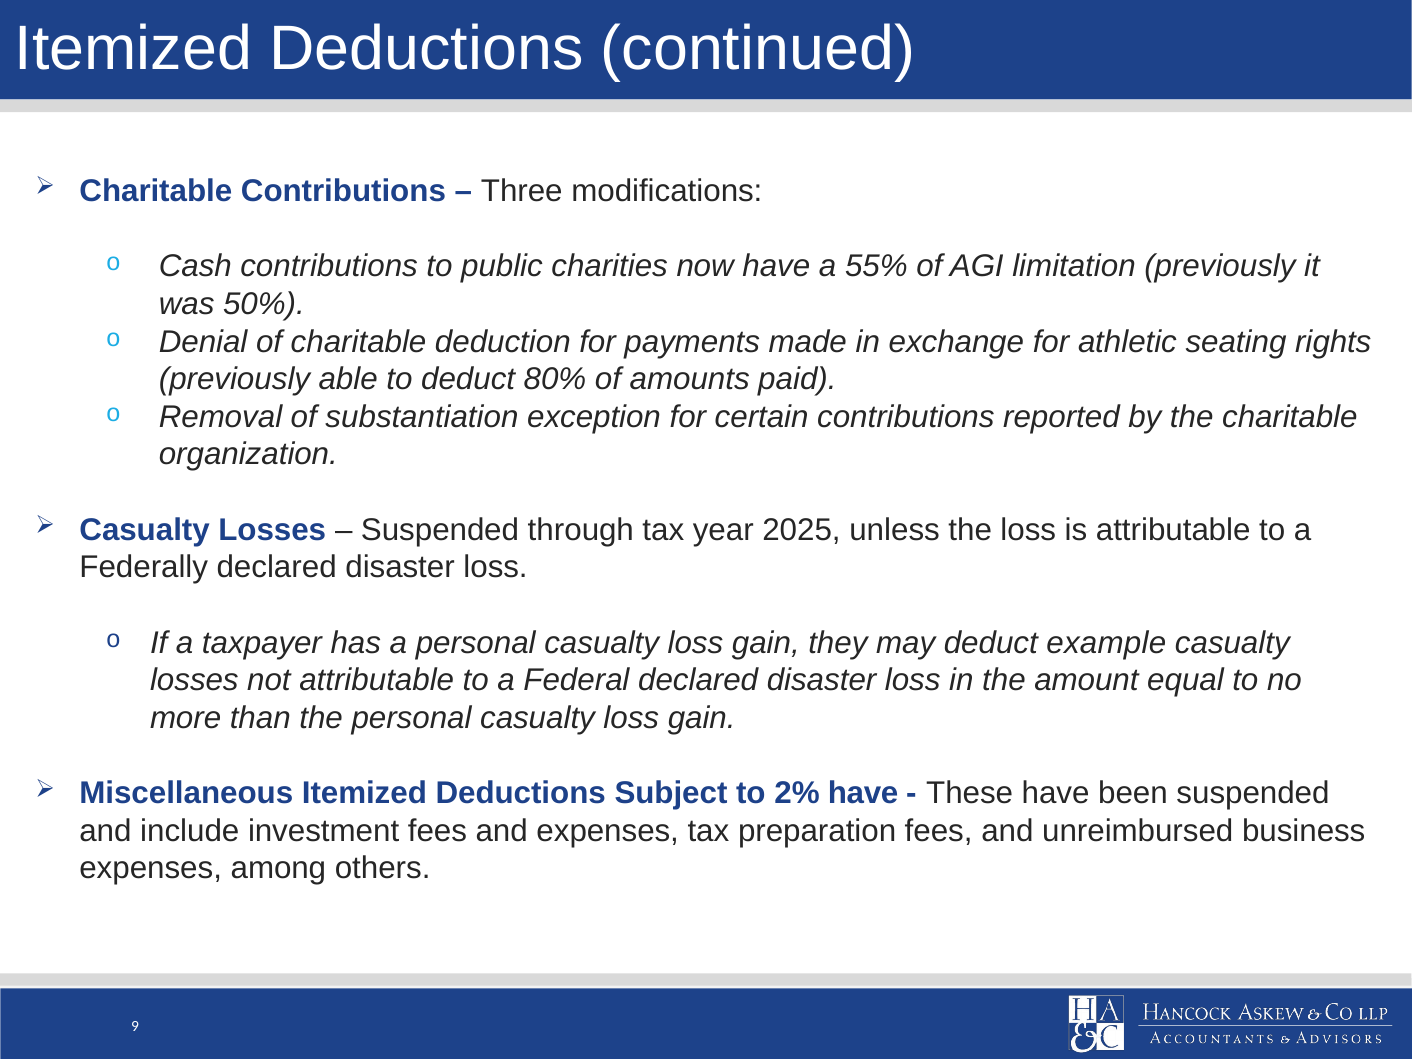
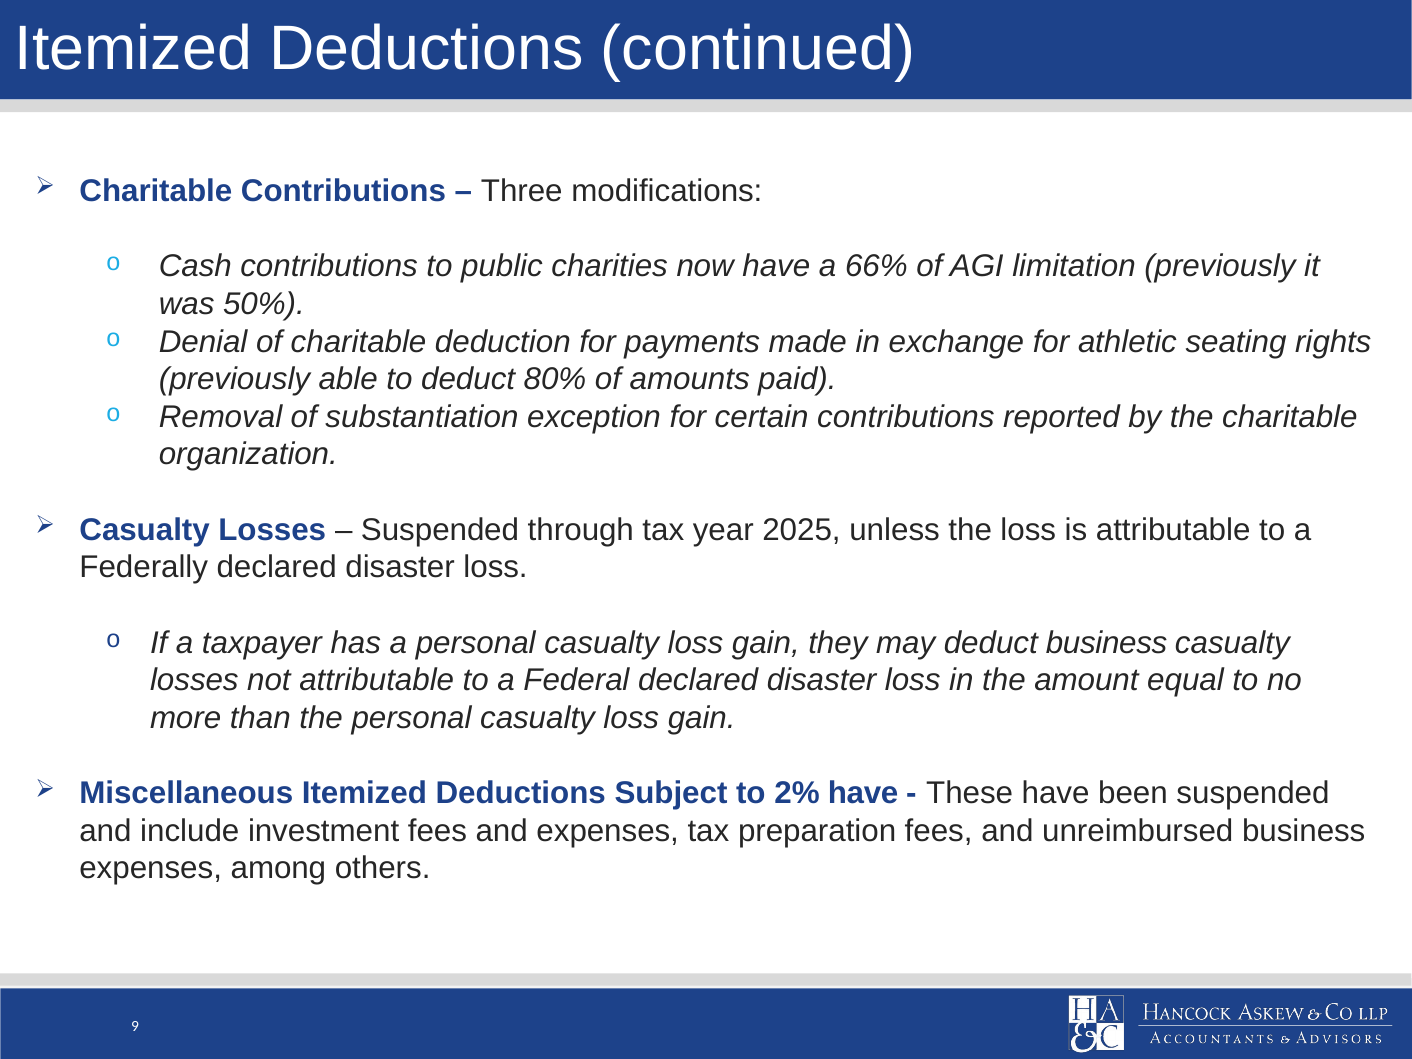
55%: 55% -> 66%
deduct example: example -> business
